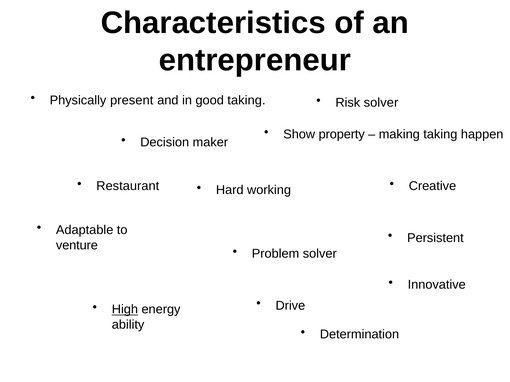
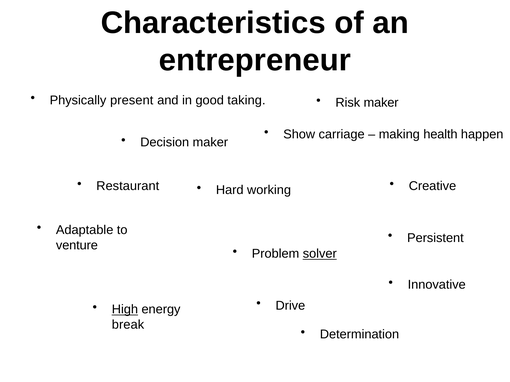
Risk solver: solver -> maker
property: property -> carriage
making taking: taking -> health
solver at (320, 254) underline: none -> present
ability: ability -> break
